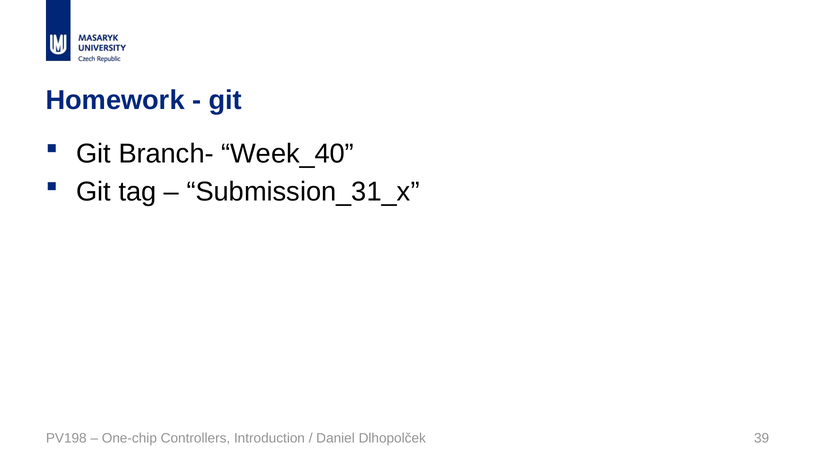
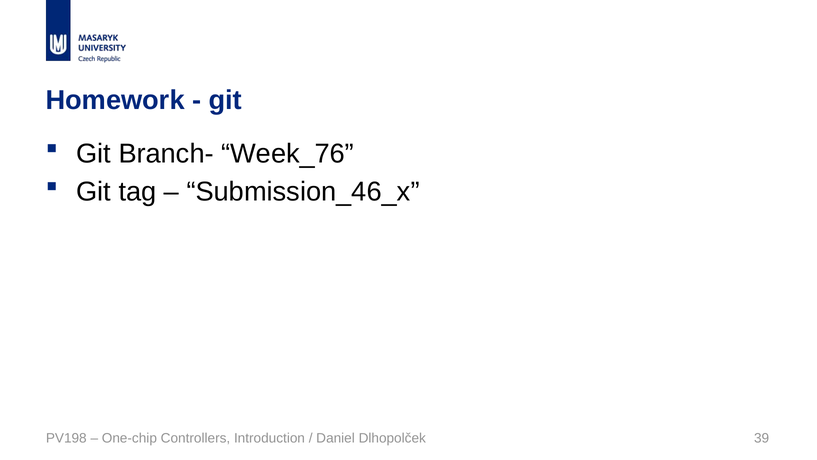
Week_40: Week_40 -> Week_76
Submission_31_x: Submission_31_x -> Submission_46_x
